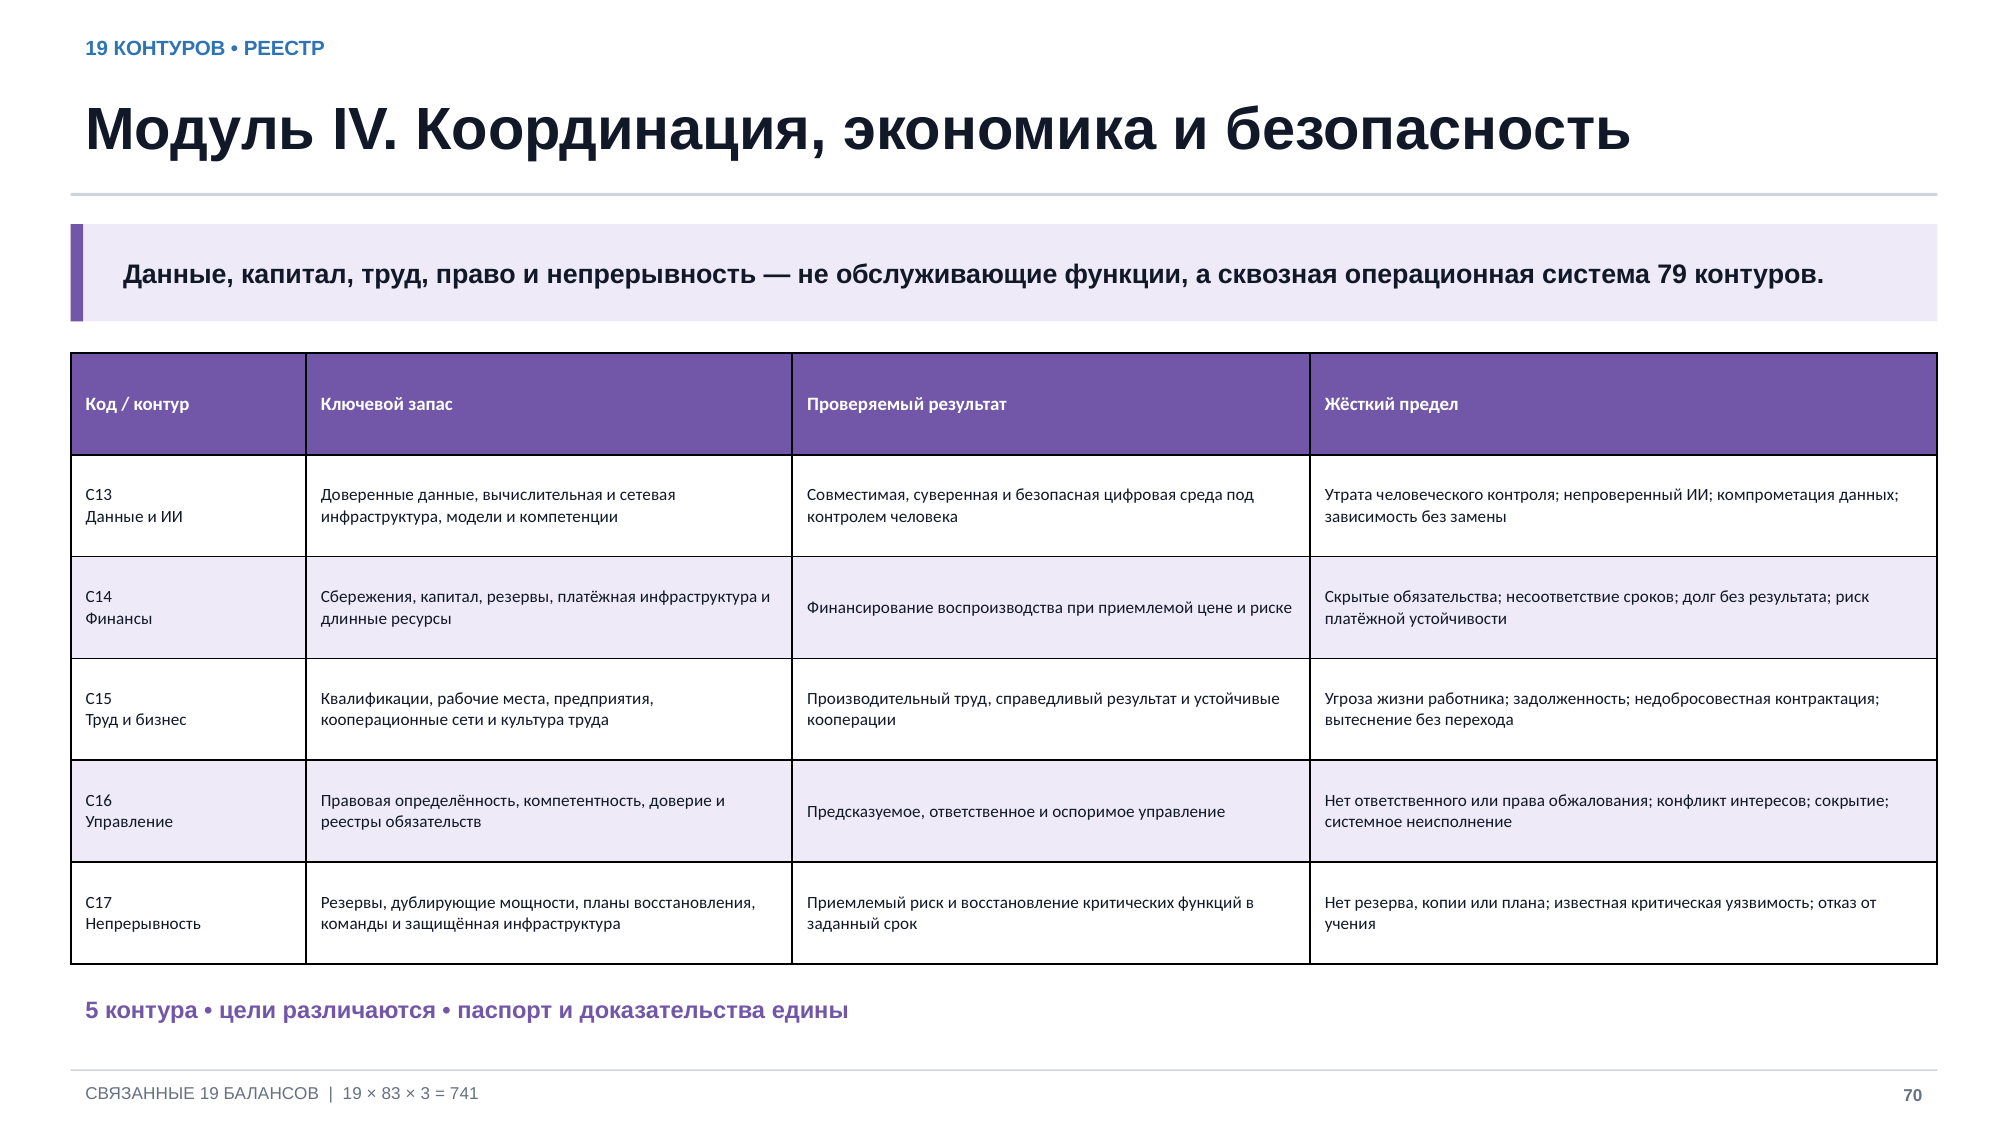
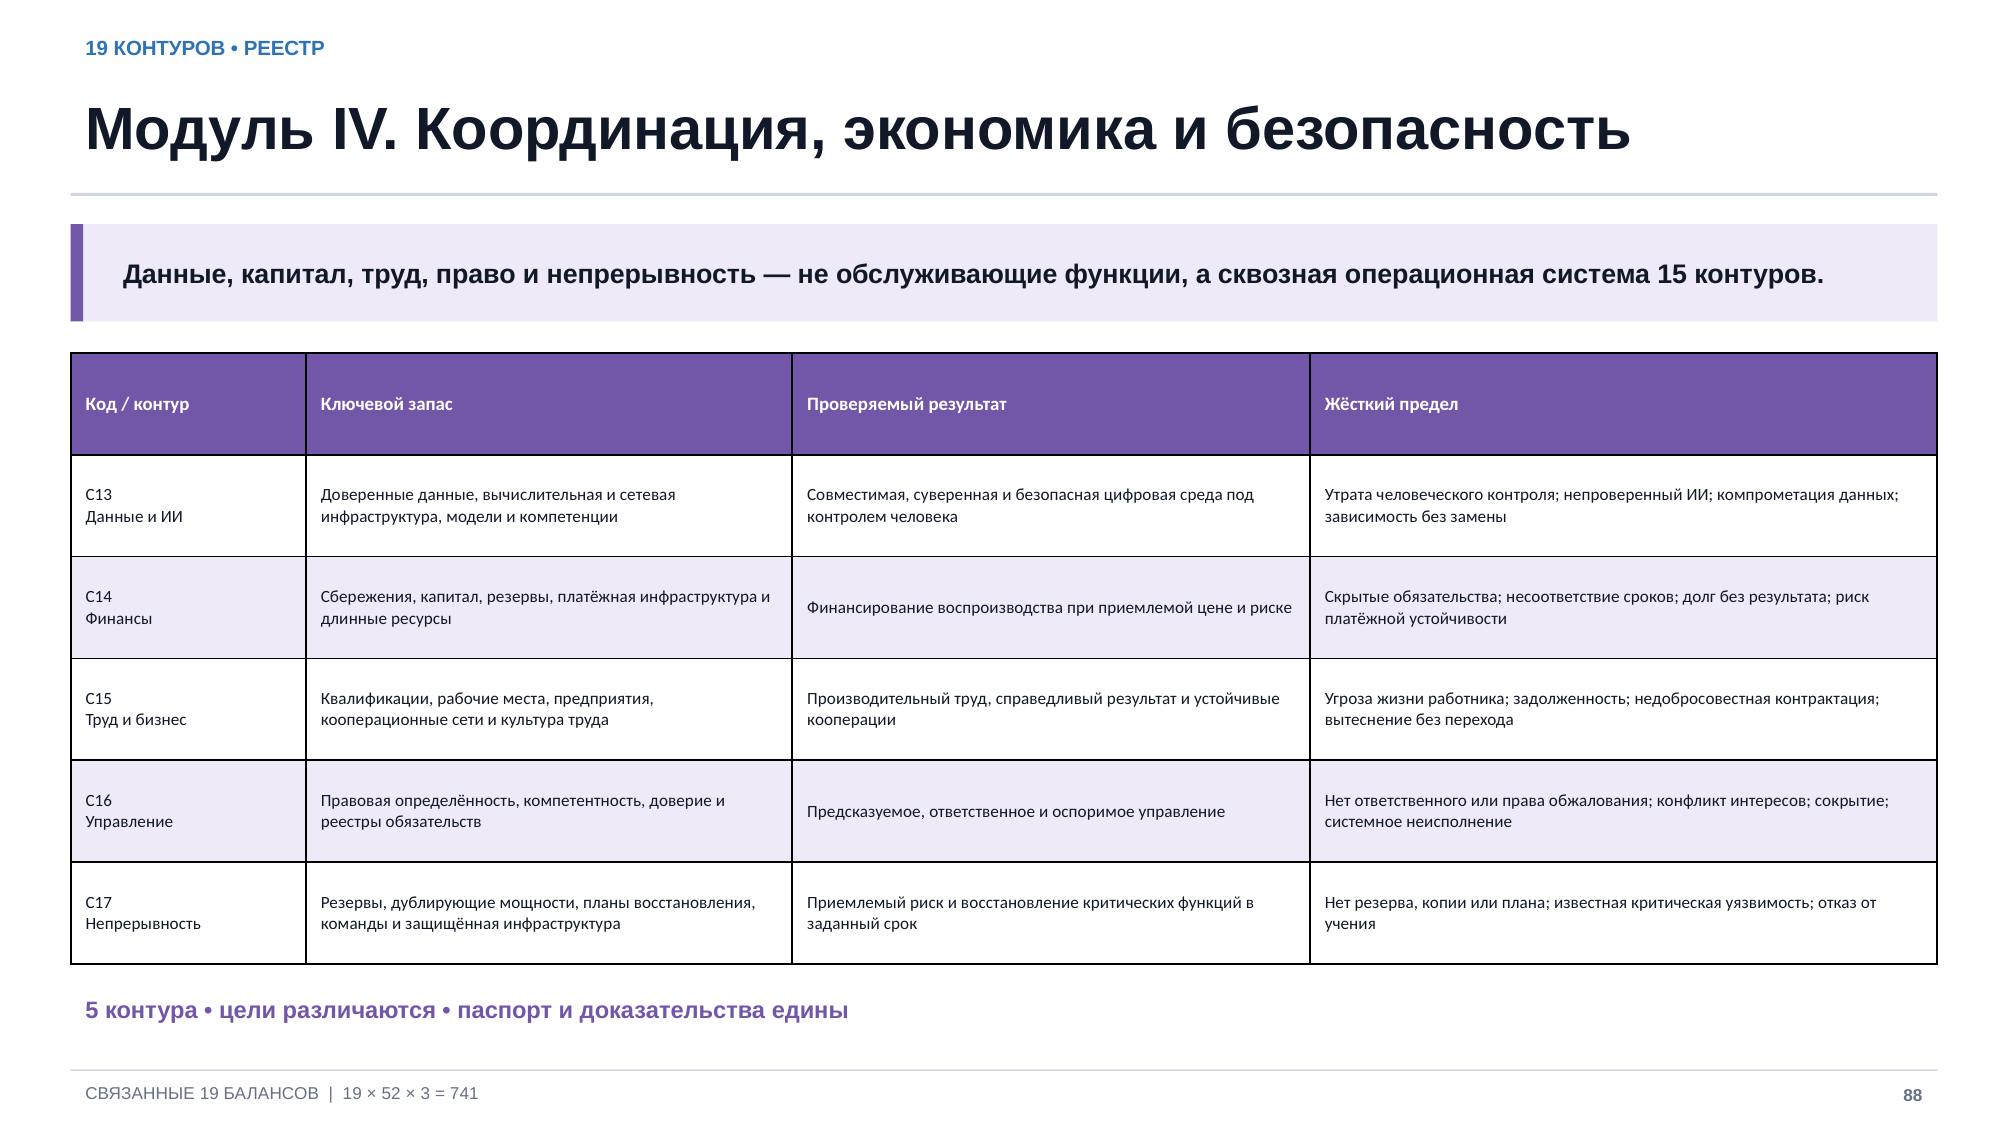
79: 79 -> 15
83: 83 -> 52
70: 70 -> 88
